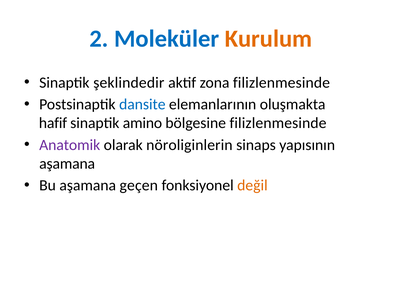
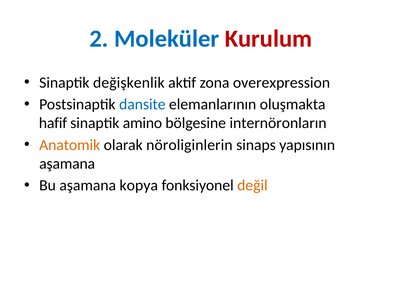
Kurulum colour: orange -> red
şeklindedir: şeklindedir -> değişkenlik
zona filizlenmesinde: filizlenmesinde -> overexpression
bölgesine filizlenmesinde: filizlenmesinde -> internöronların
Anatomik colour: purple -> orange
geçen: geçen -> kopya
